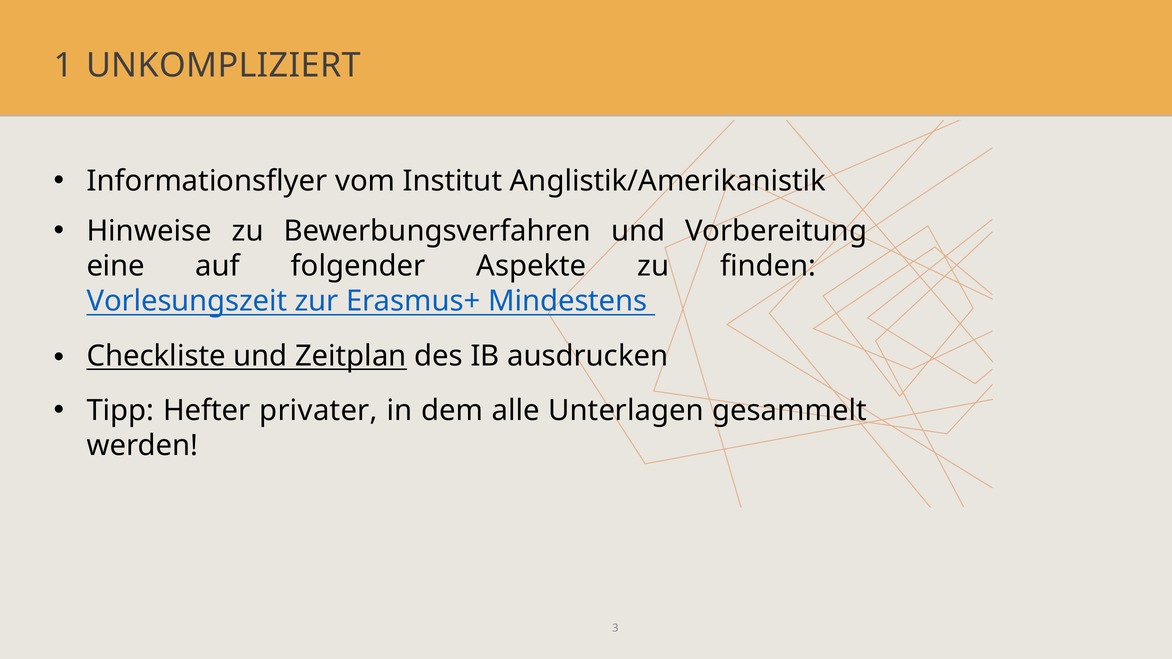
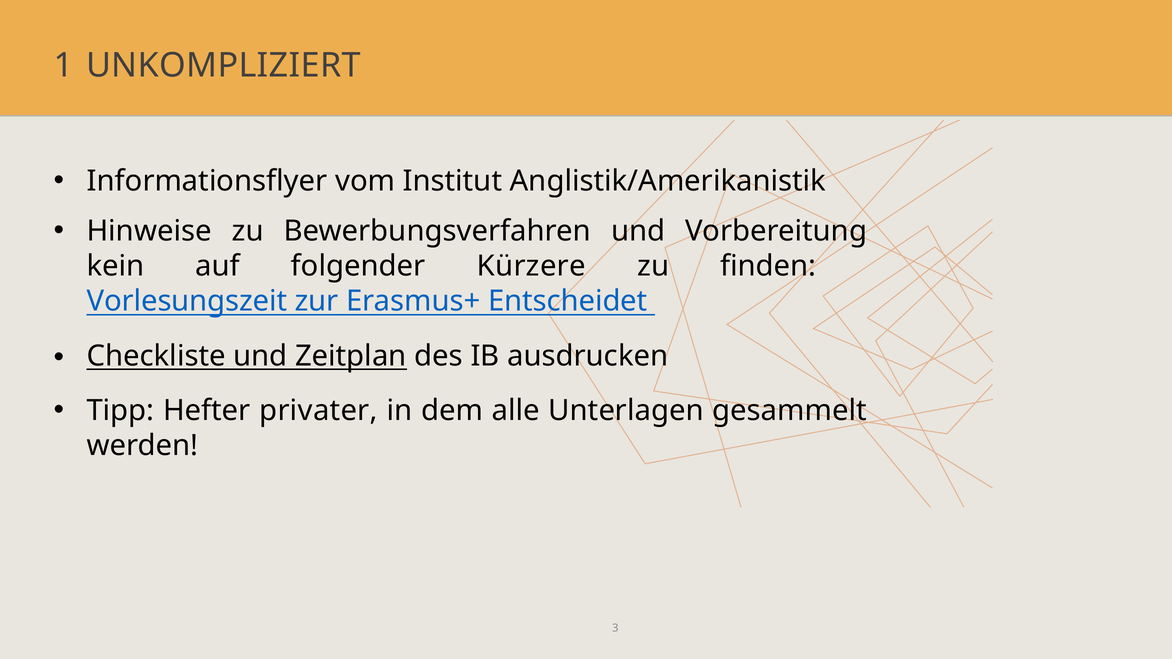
eine: eine -> kein
Aspekte: Aspekte -> Kürzere
Mindestens: Mindestens -> Entscheidet
